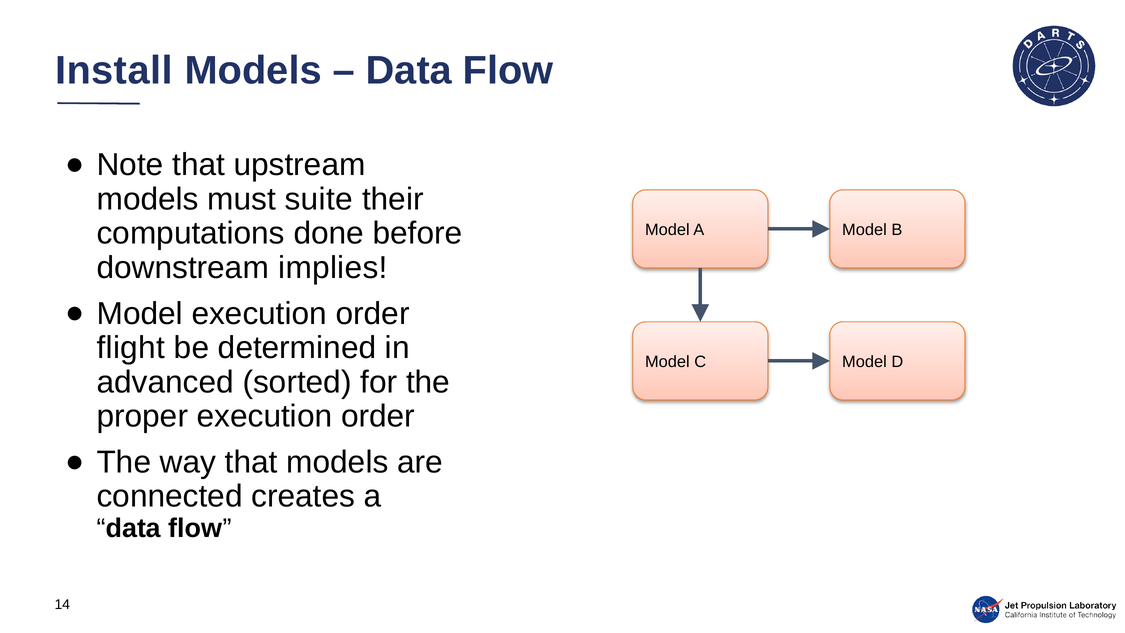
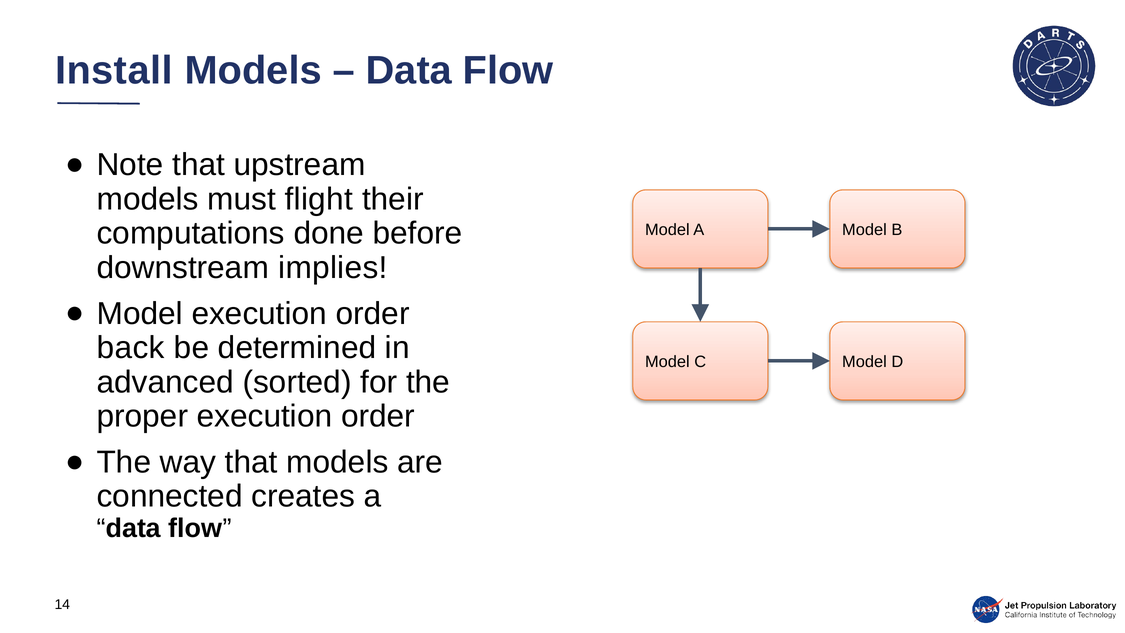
suite: suite -> flight
flight: flight -> back
